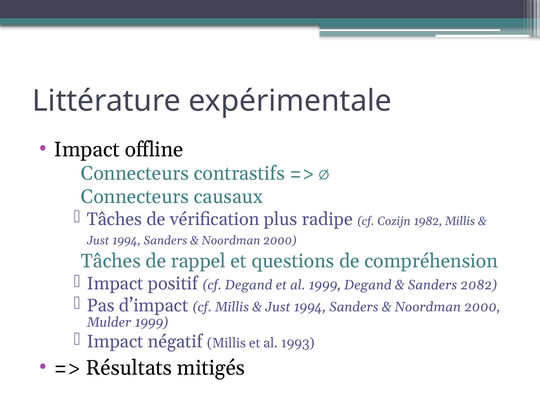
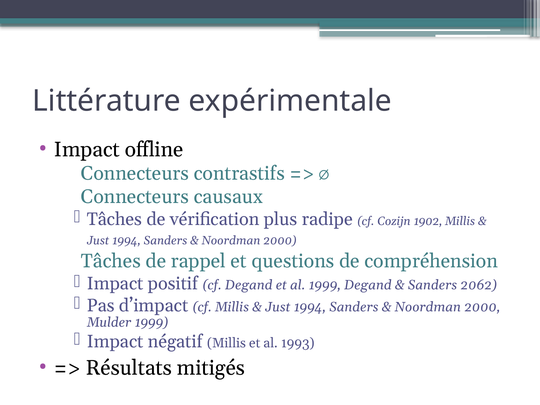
1982: 1982 -> 1902
2082: 2082 -> 2062
